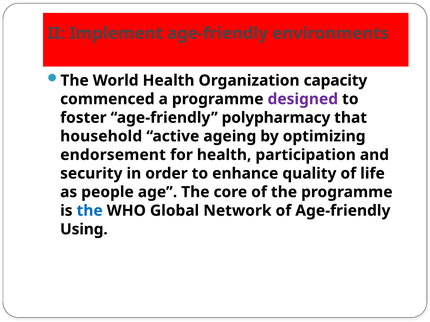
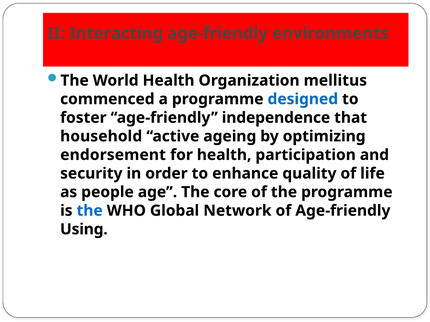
Implement: Implement -> Interacting
capacity: capacity -> mellitus
designed colour: purple -> blue
polypharmacy: polypharmacy -> independence
